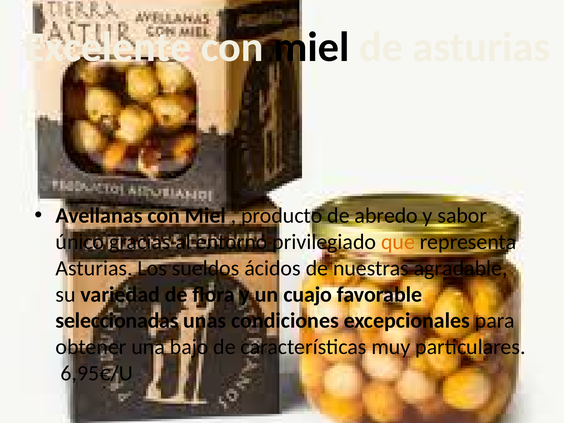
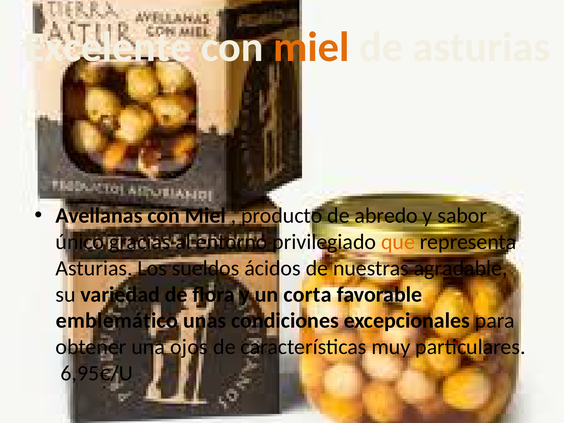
miel at (311, 47) colour: black -> orange
cuajo: cuajo -> corta
seleccionadas: seleccionadas -> emblemático
bajo: bajo -> ojos
